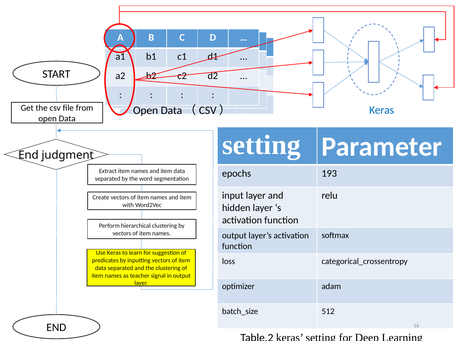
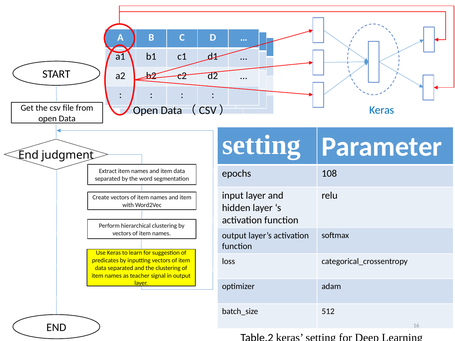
193: 193 -> 108
